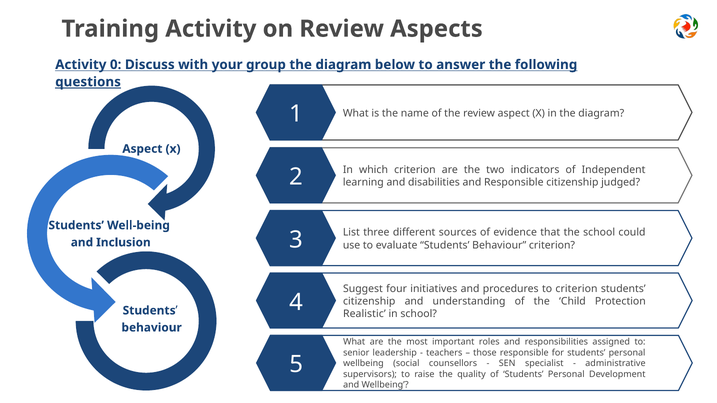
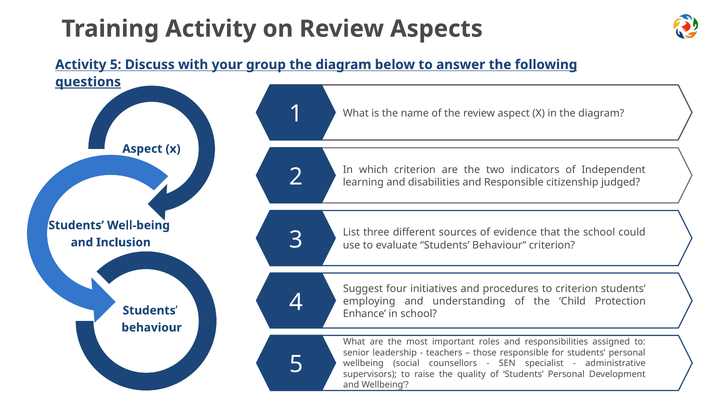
Activity 0: 0 -> 5
citizenship at (369, 301): citizenship -> employing
Realistic: Realistic -> Enhance
